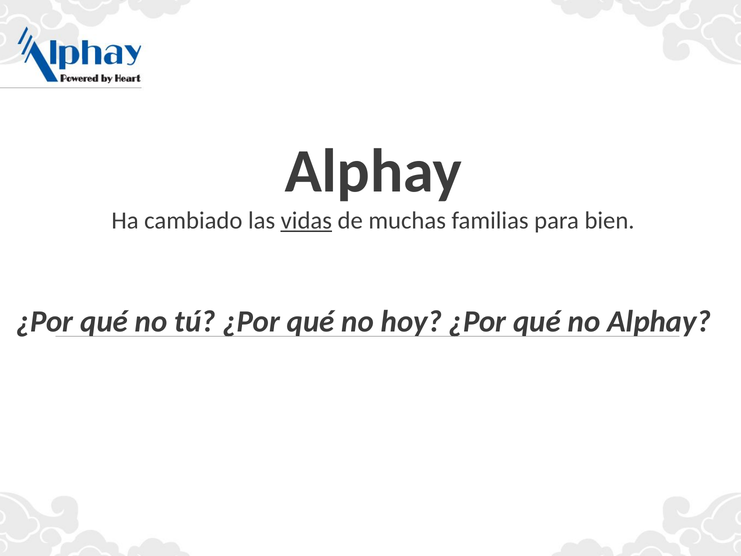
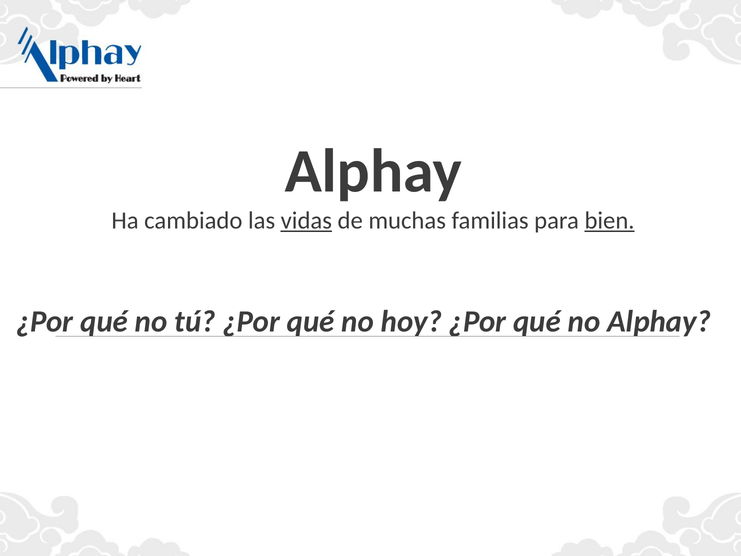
bien underline: none -> present
